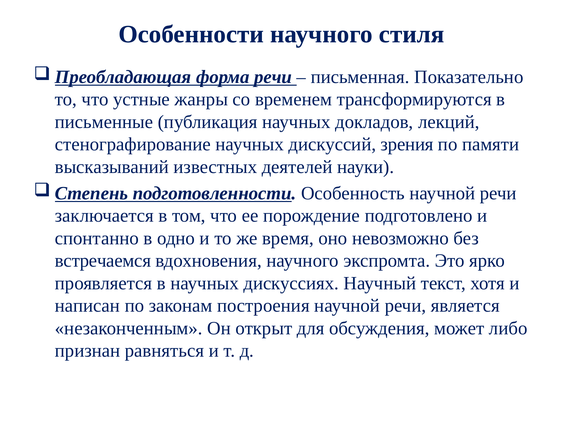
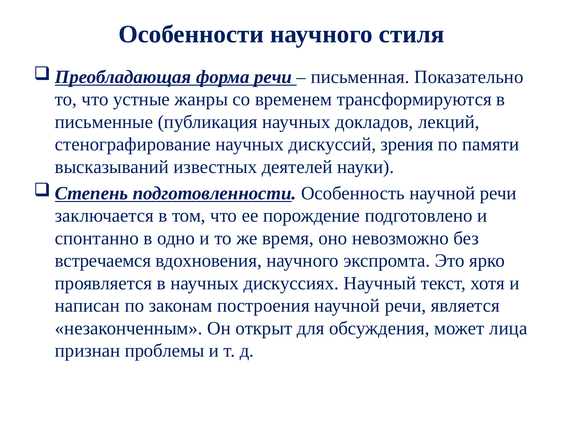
либо: либо -> лица
равняться: равняться -> проблемы
